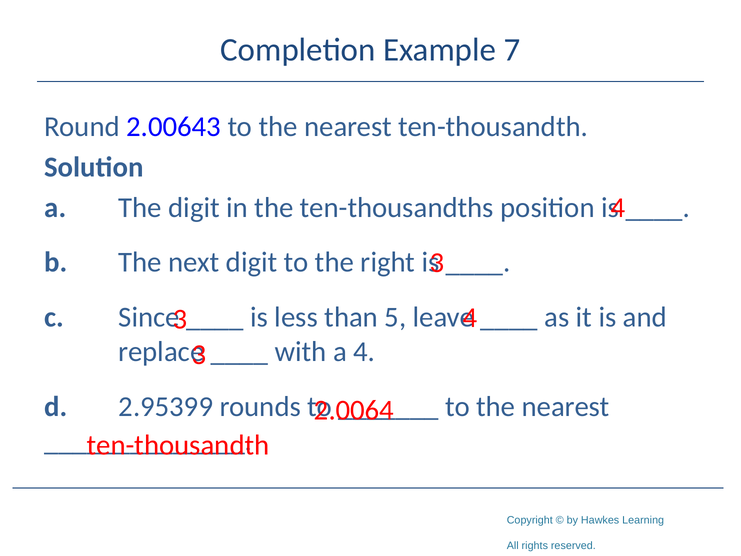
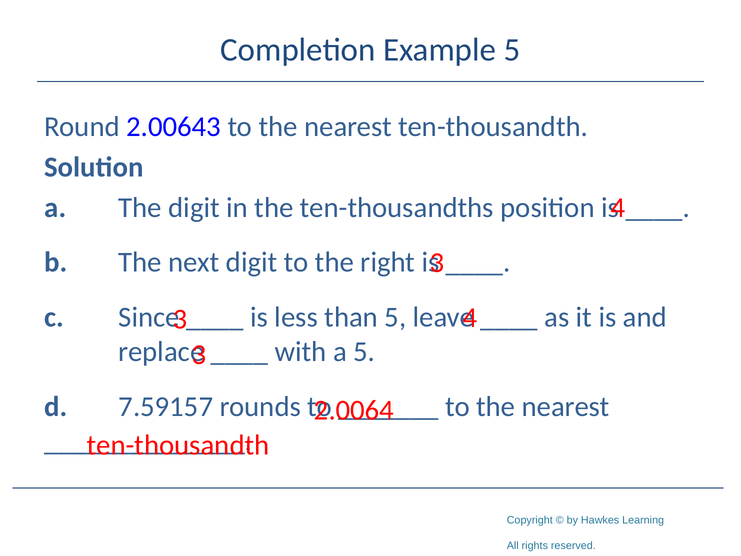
Example 7: 7 -> 5
a 4: 4 -> 5
2.95399: 2.95399 -> 7.59157
